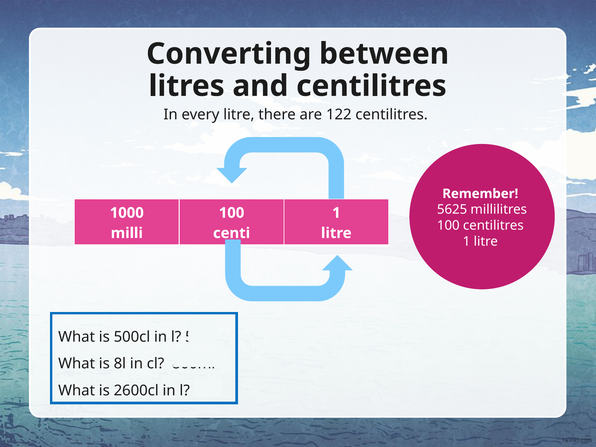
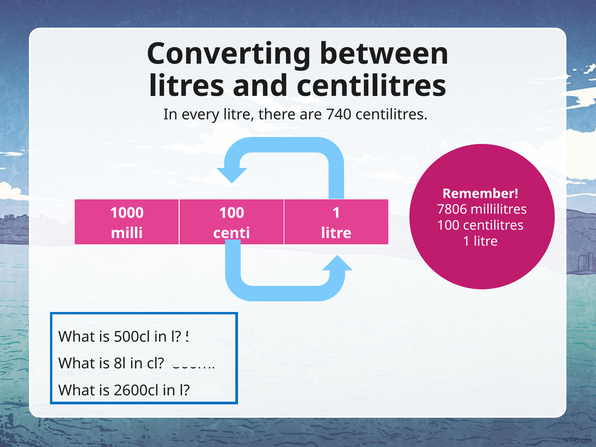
122: 122 -> 740
5625: 5625 -> 7806
